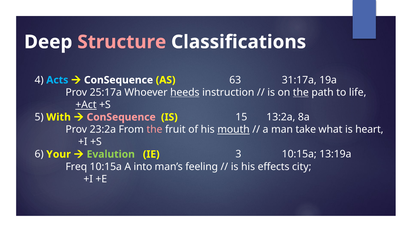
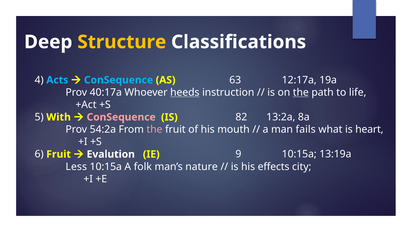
Structure colour: pink -> yellow
ConSequence at (119, 80) colour: white -> light blue
31:17a: 31:17a -> 12:17a
25:17a: 25:17a -> 40:17a
+Act underline: present -> none
15: 15 -> 82
23:2a: 23:2a -> 54:2a
mouth underline: present -> none
take: take -> fails
6 Your: Your -> Fruit
Evalution colour: light green -> white
3: 3 -> 9
Freq: Freq -> Less
into: into -> folk
feeling: feeling -> nature
